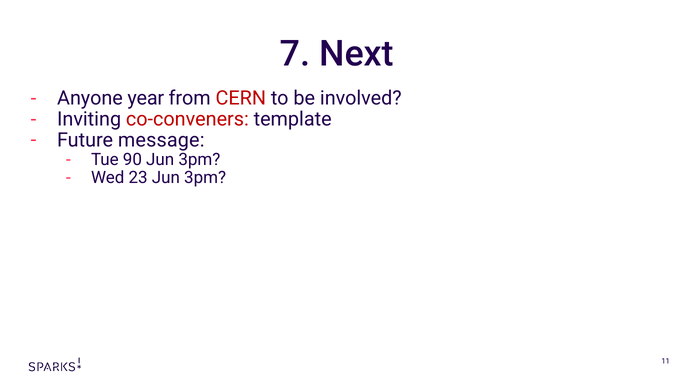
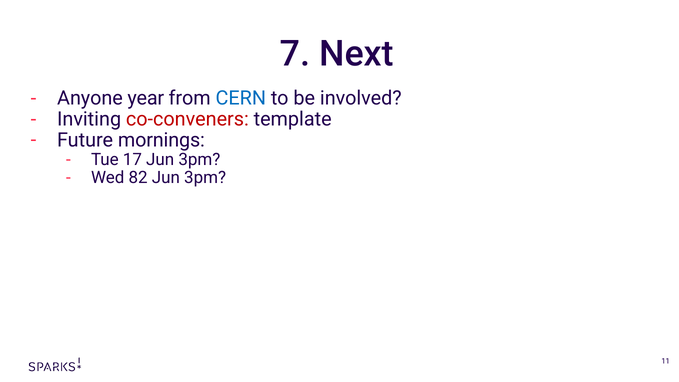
CERN colour: red -> blue
message: message -> mornings
90: 90 -> 17
23: 23 -> 82
